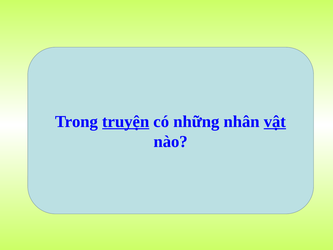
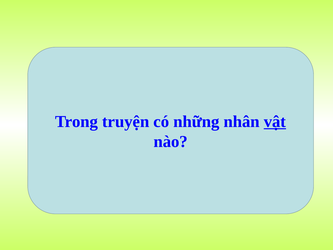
truyện underline: present -> none
